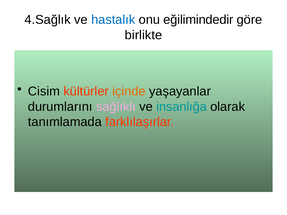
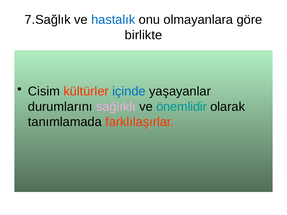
4.Sağlık: 4.Sağlık -> 7.Sağlık
eğilimindedir: eğilimindedir -> olmayanlara
içinde colour: orange -> blue
insanlığa: insanlığa -> önemlidir
